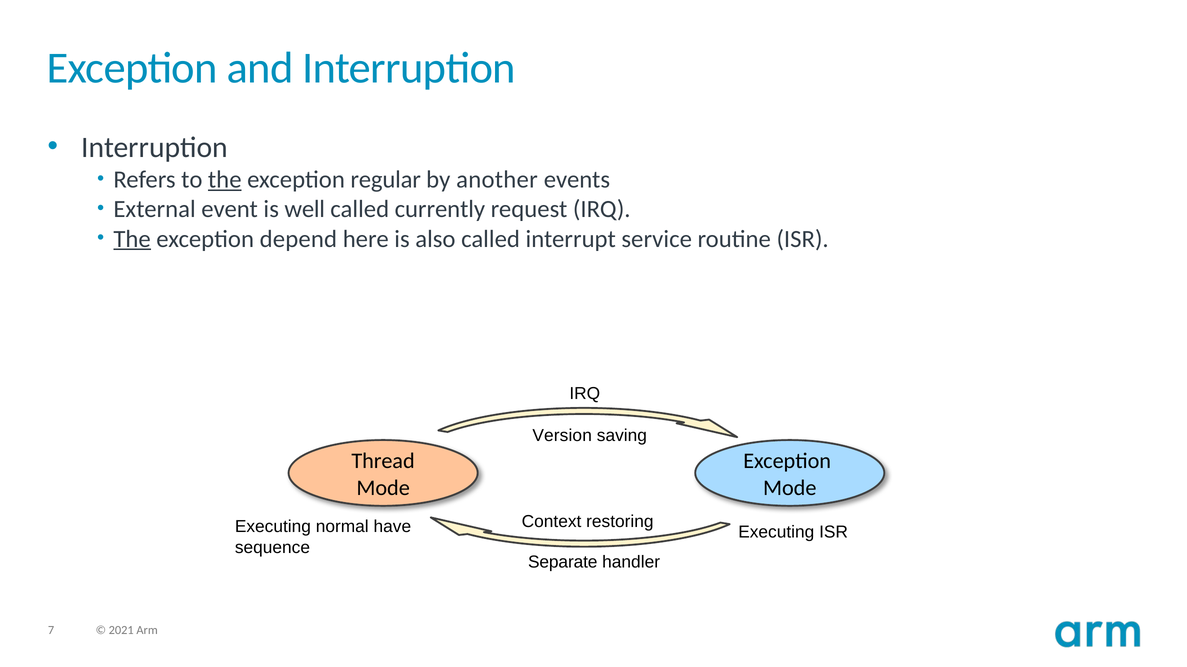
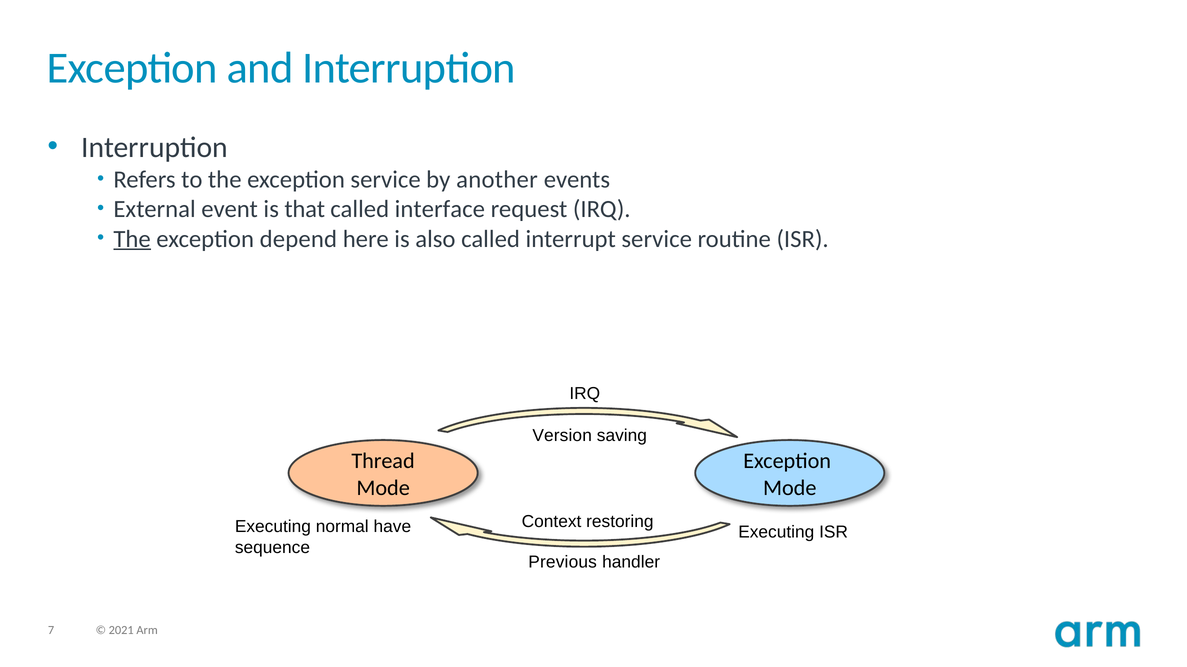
the at (225, 180) underline: present -> none
exception regular: regular -> service
well: well -> that
currently: currently -> interface
Separate: Separate -> Previous
